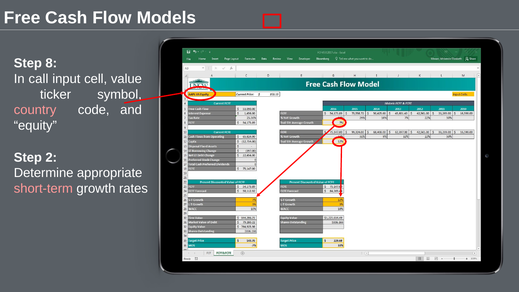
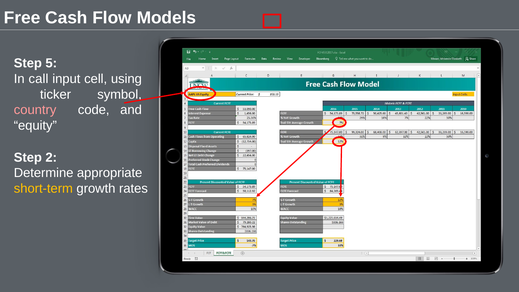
8: 8 -> 5
value: value -> using
short-term colour: pink -> yellow
